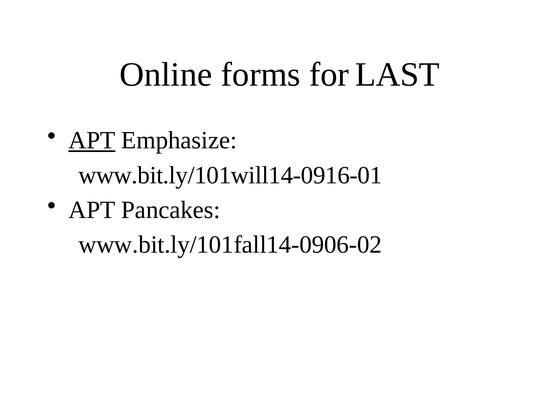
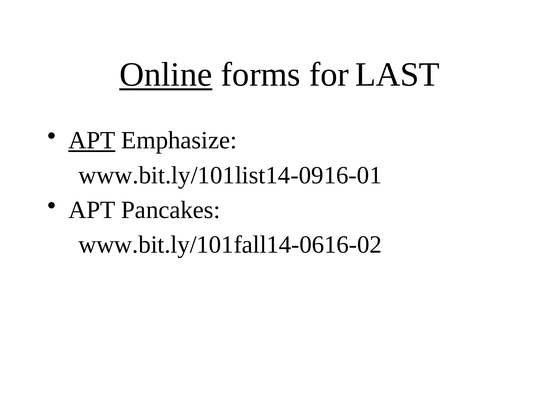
Online underline: none -> present
www.bit.ly/101will14-0916-01: www.bit.ly/101will14-0916-01 -> www.bit.ly/101list14-0916-01
www.bit.ly/101fall14-0906-02: www.bit.ly/101fall14-0906-02 -> www.bit.ly/101fall14-0616-02
